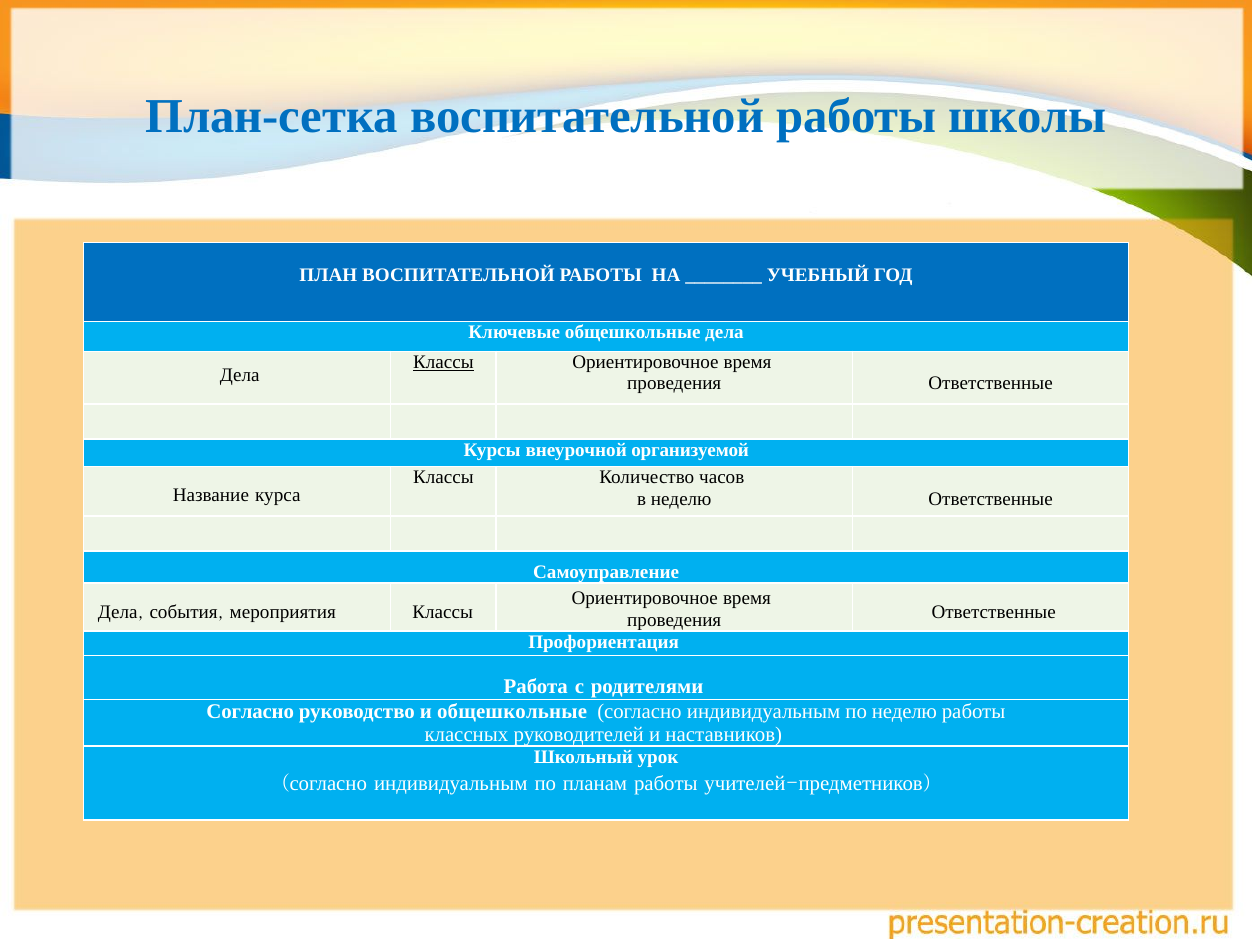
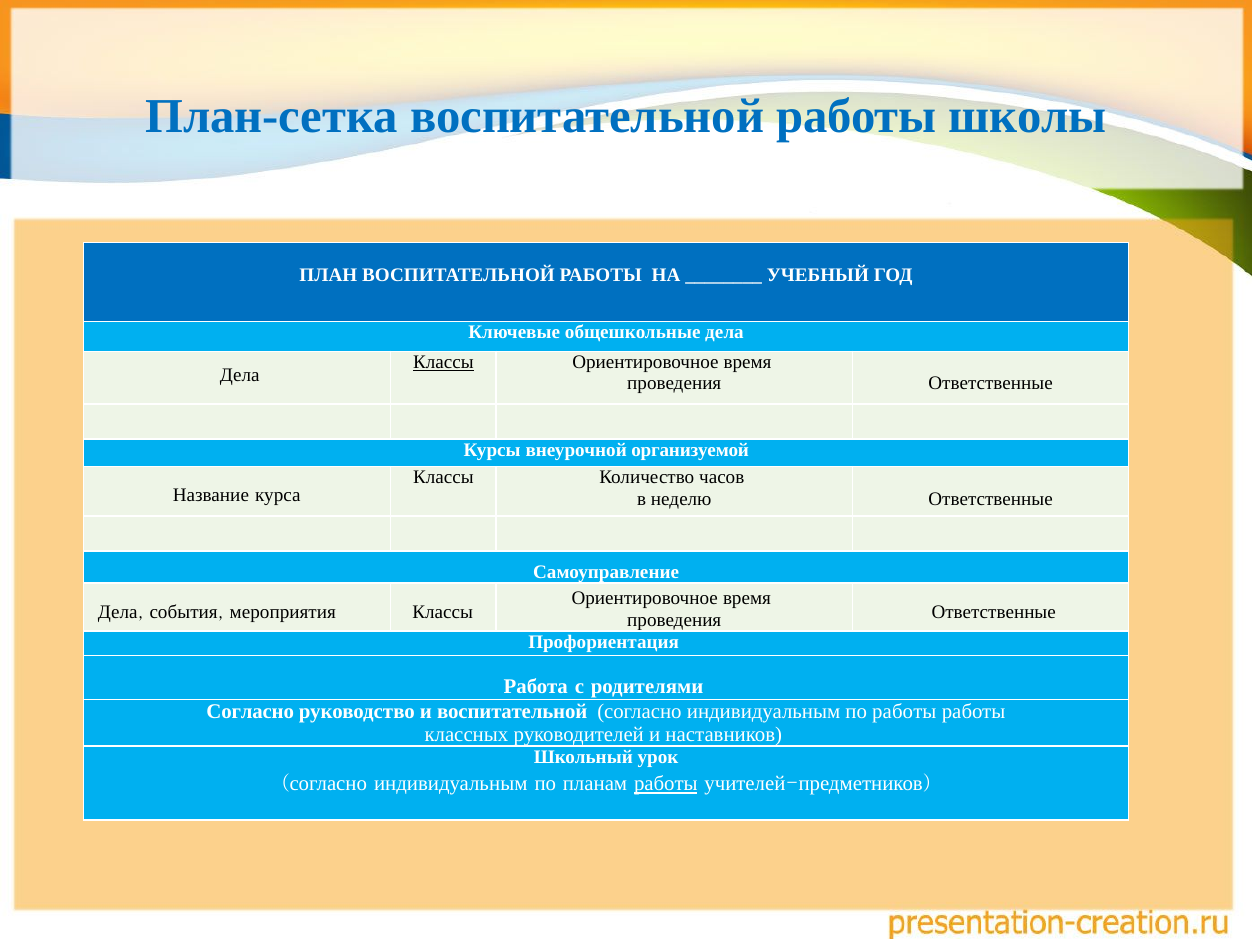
и общешкольные: общешкольные -> воспитательной
по неделю: неделю -> работы
работы at (666, 784) underline: none -> present
